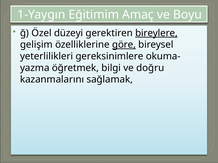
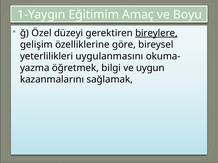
göre underline: present -> none
gereksinimlere: gereksinimlere -> uygulanmasını
doğru: doğru -> uygun
